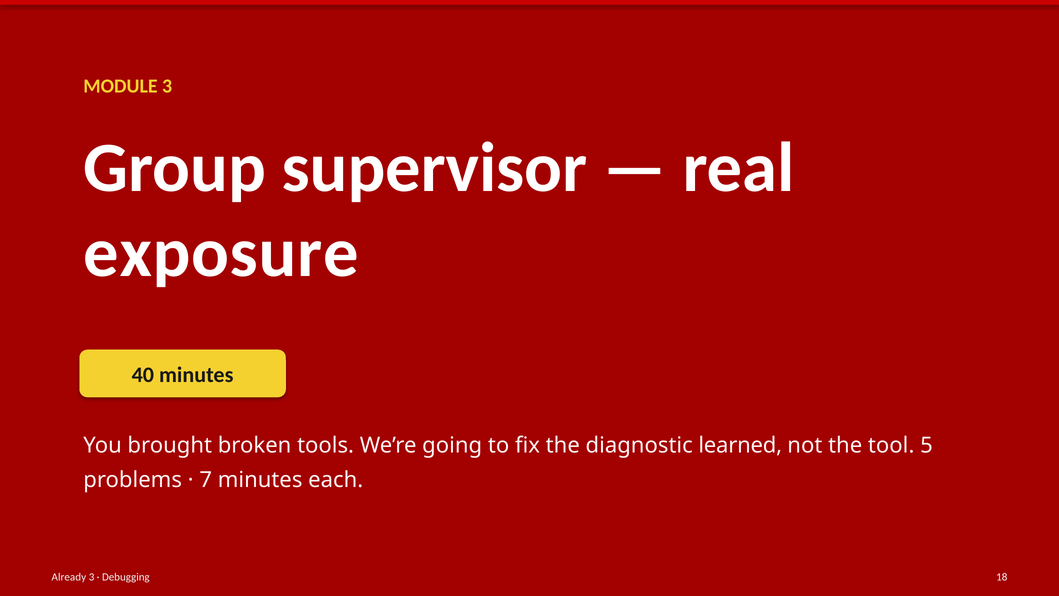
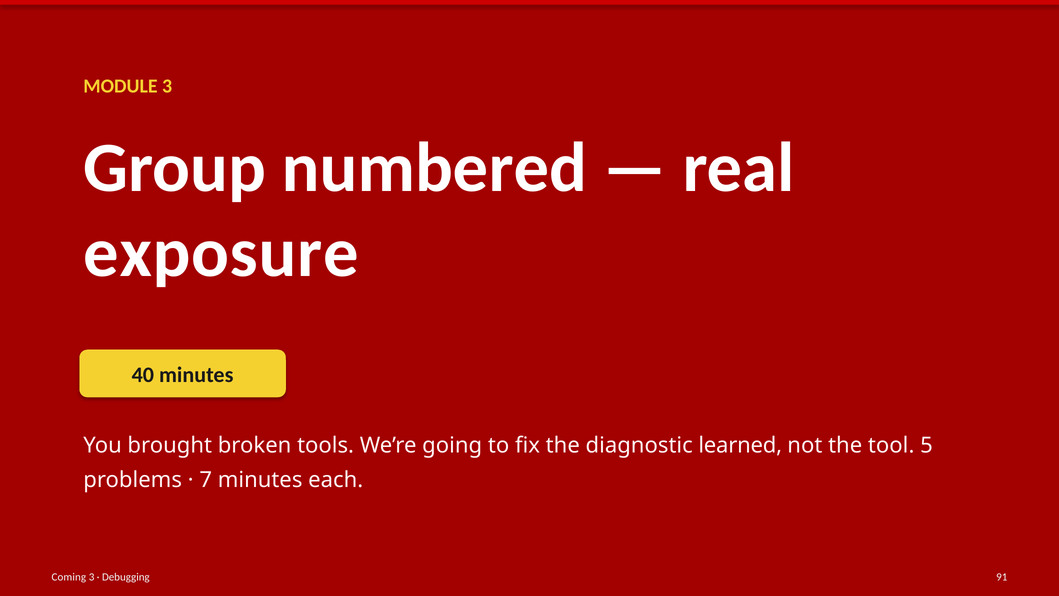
supervisor: supervisor -> numbered
Already: Already -> Coming
18: 18 -> 91
